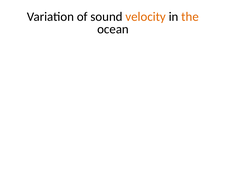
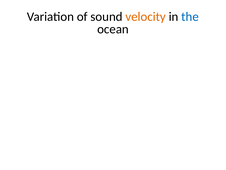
the colour: orange -> blue
